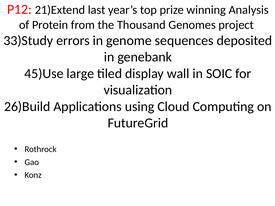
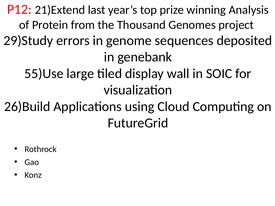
33)Study: 33)Study -> 29)Study
45)Use: 45)Use -> 55)Use
